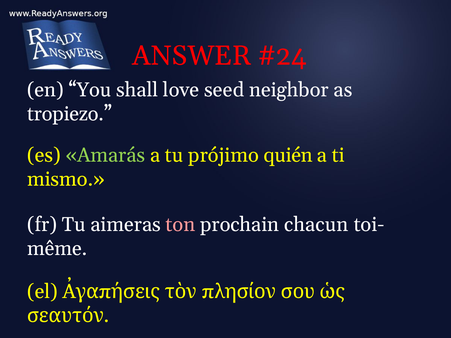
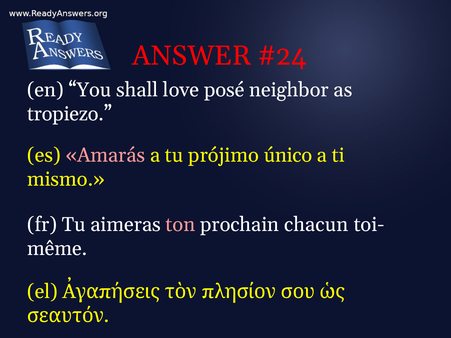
seed: seed -> posé
Amarás colour: light green -> pink
quién: quién -> único
